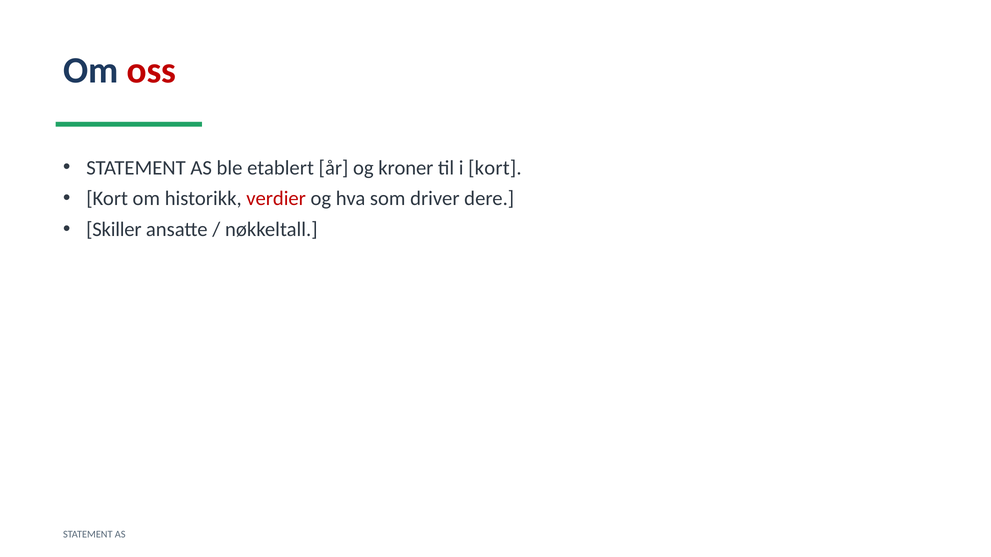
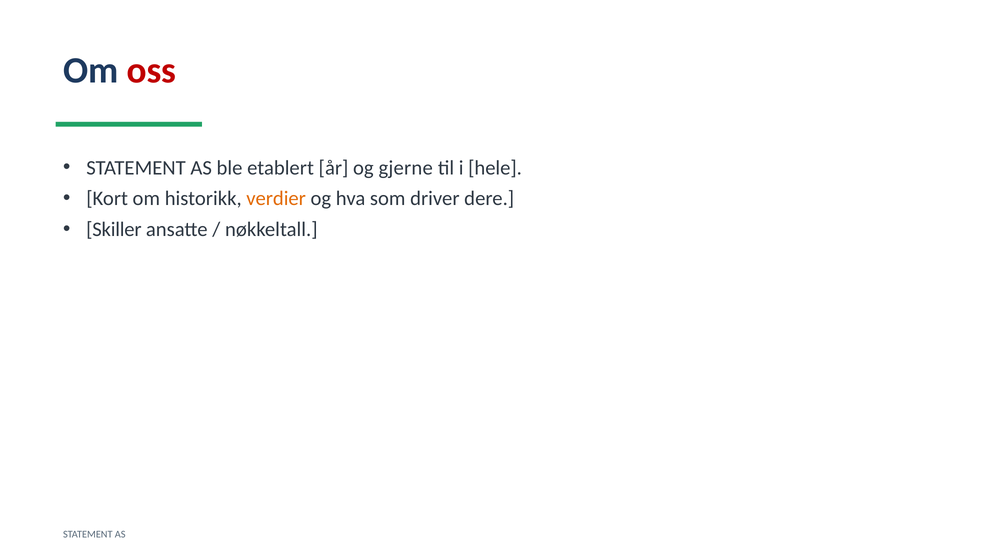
kroner: kroner -> gjerne
i kort: kort -> hele
verdier colour: red -> orange
